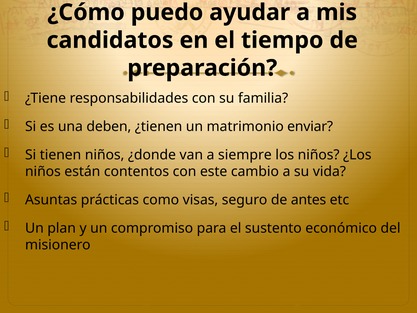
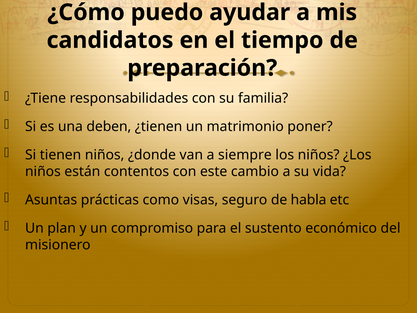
enviar: enviar -> poner
antes: antes -> habla
